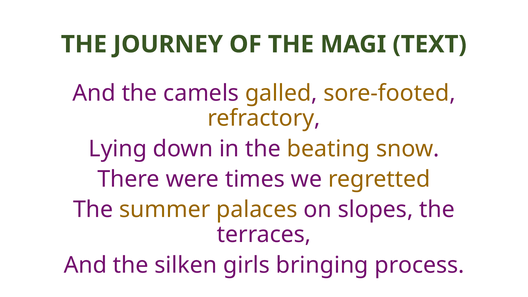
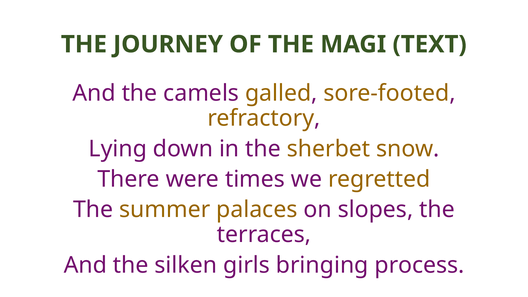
beating: beating -> sherbet
